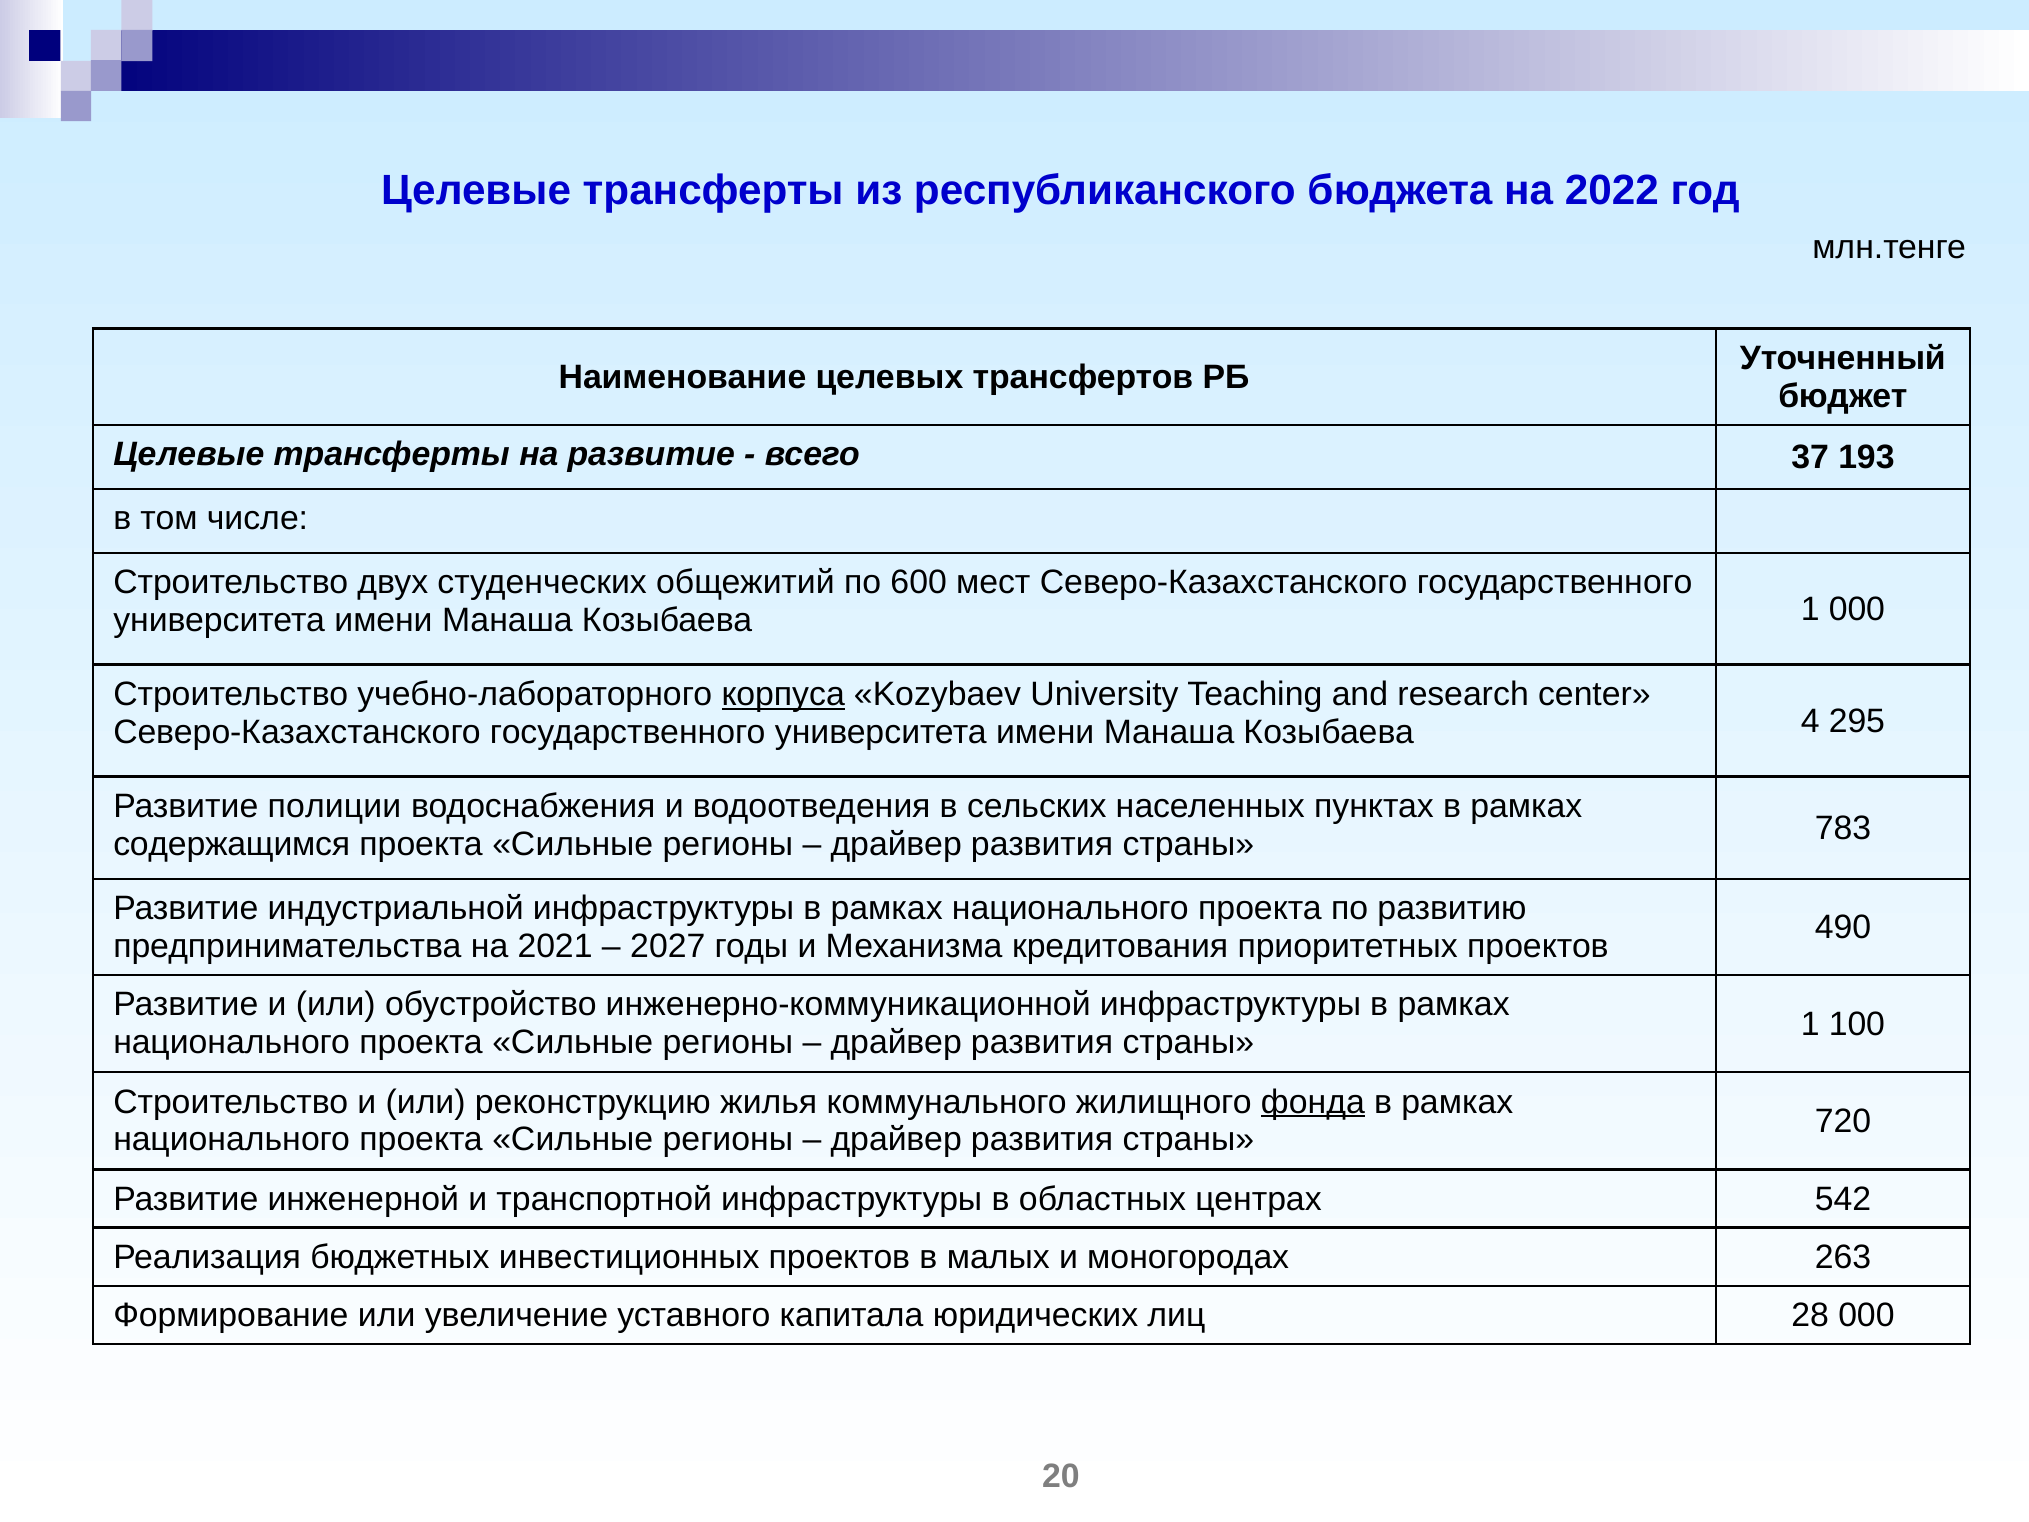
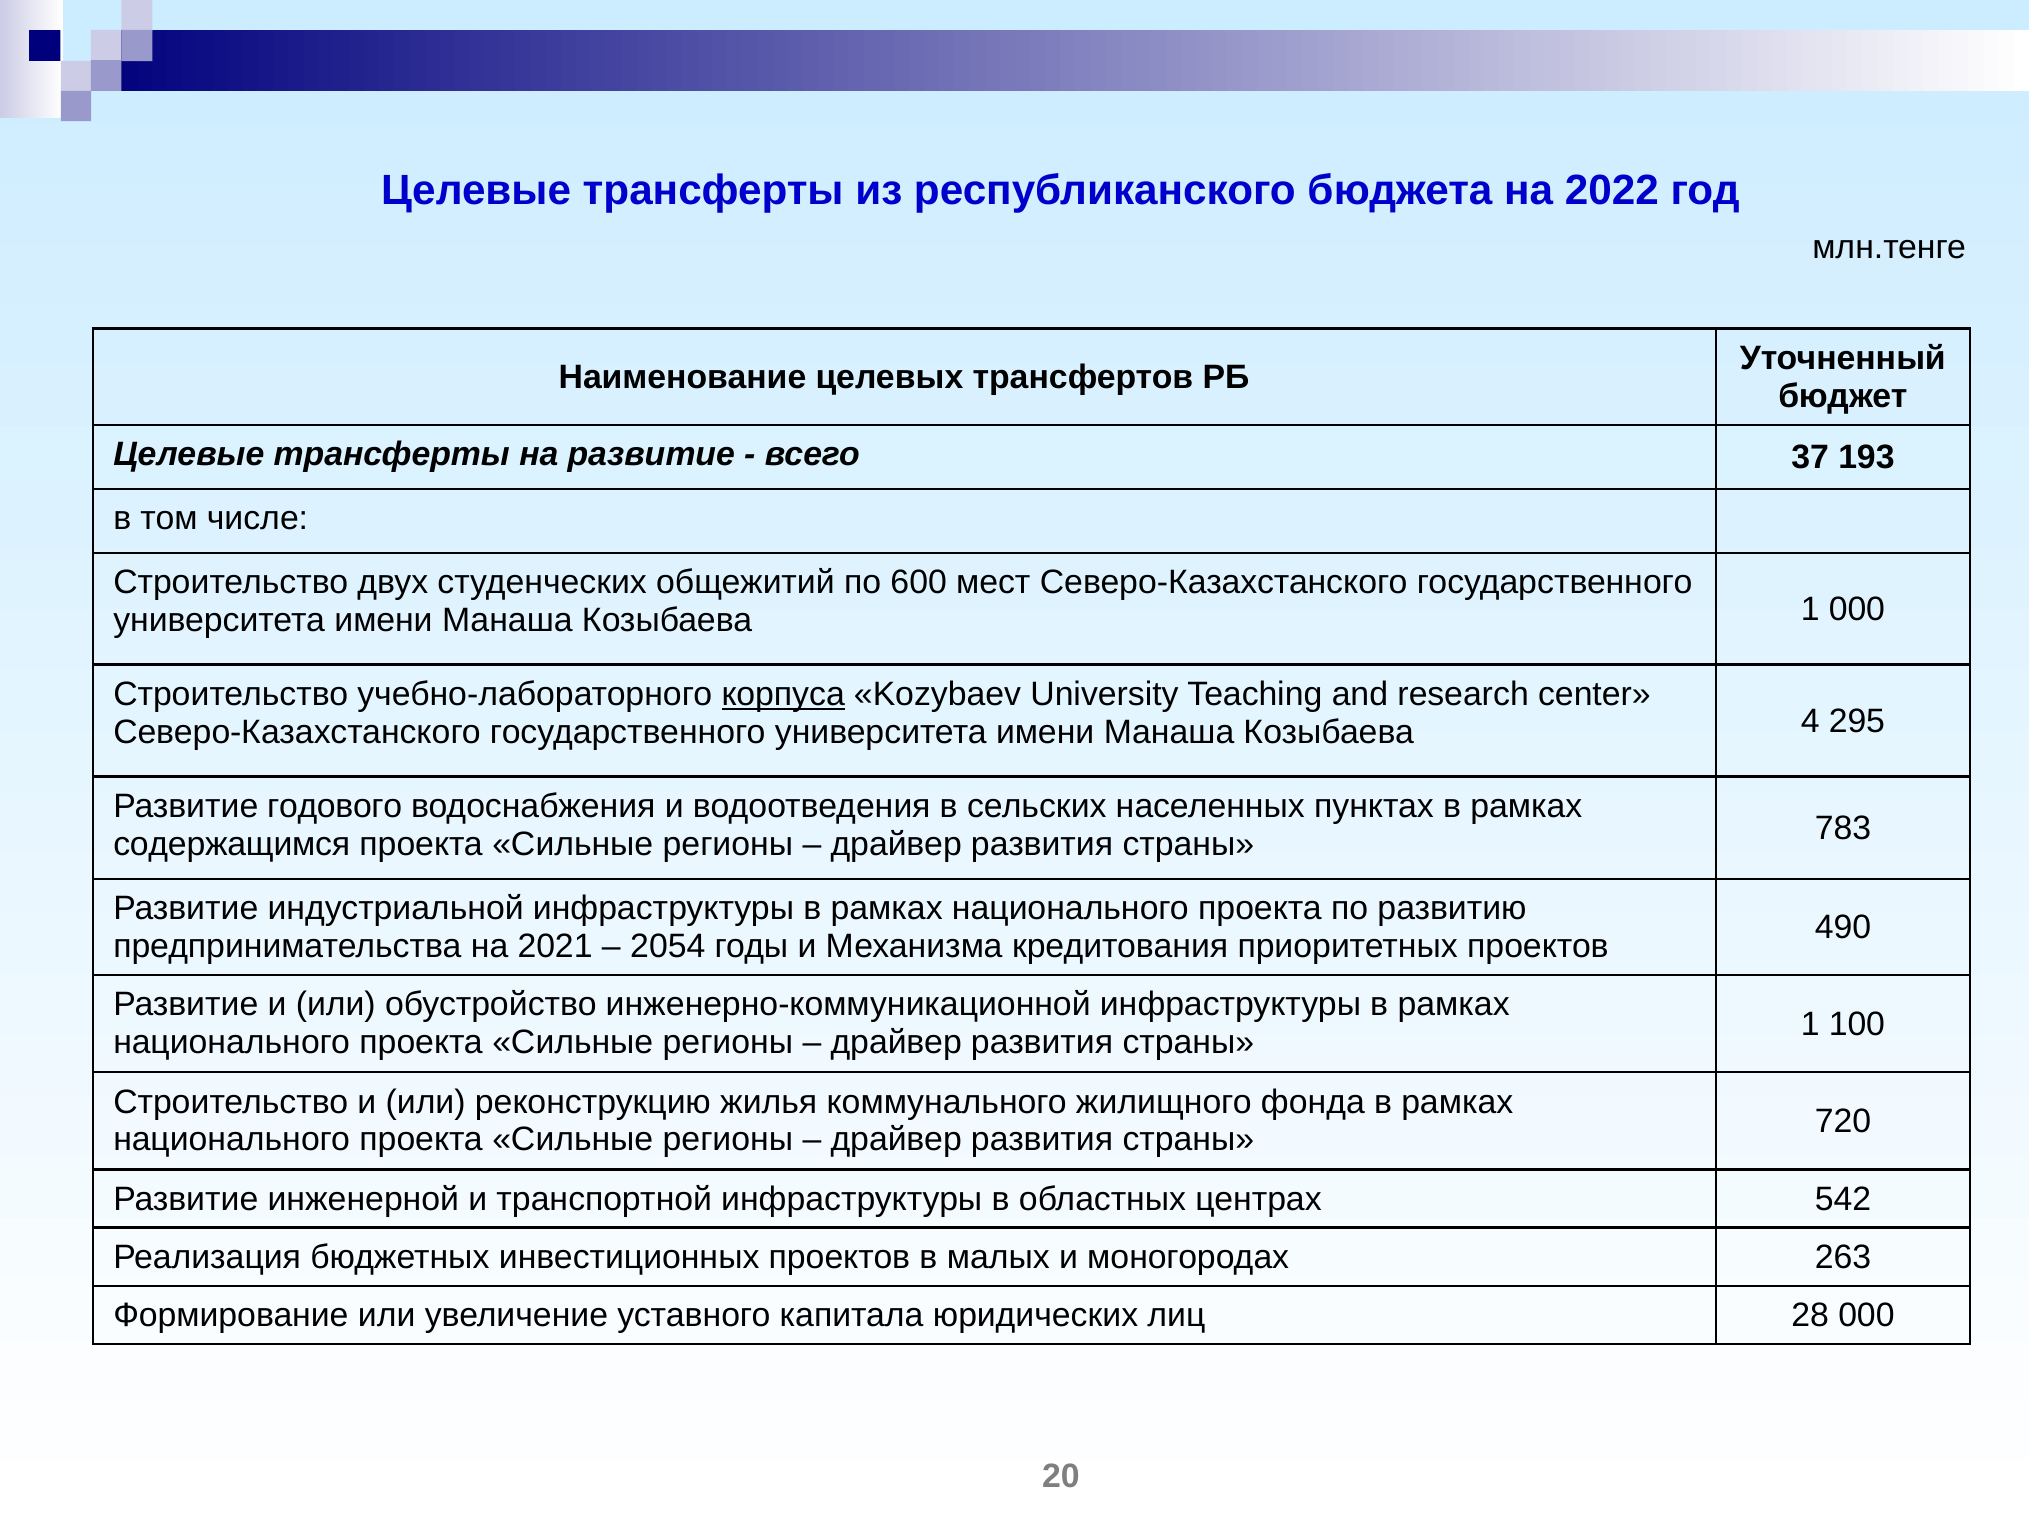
полиции: полиции -> годового
2027: 2027 -> 2054
фонда underline: present -> none
